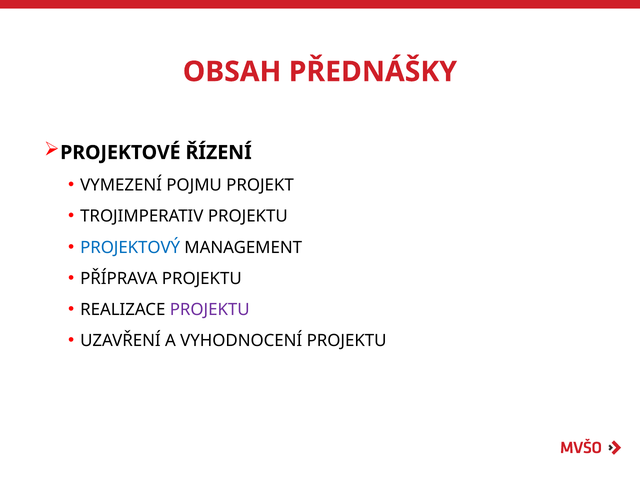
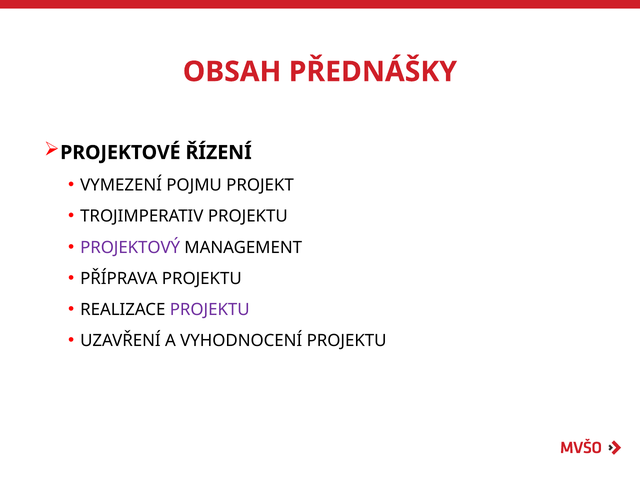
PROJEKTOVÝ colour: blue -> purple
